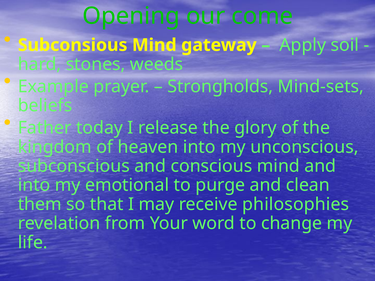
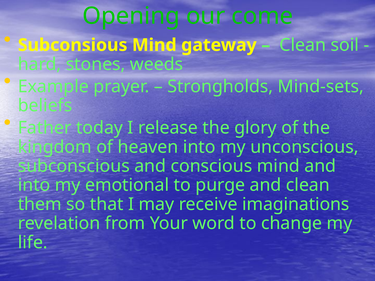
Apply at (303, 45): Apply -> Clean
philosophies: philosophies -> imaginations
